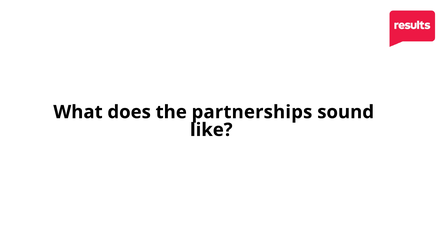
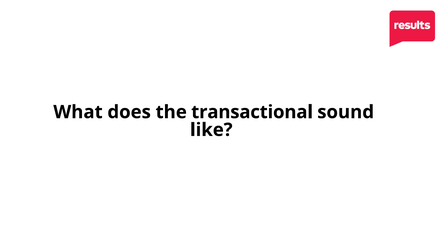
partnerships: partnerships -> transactional
